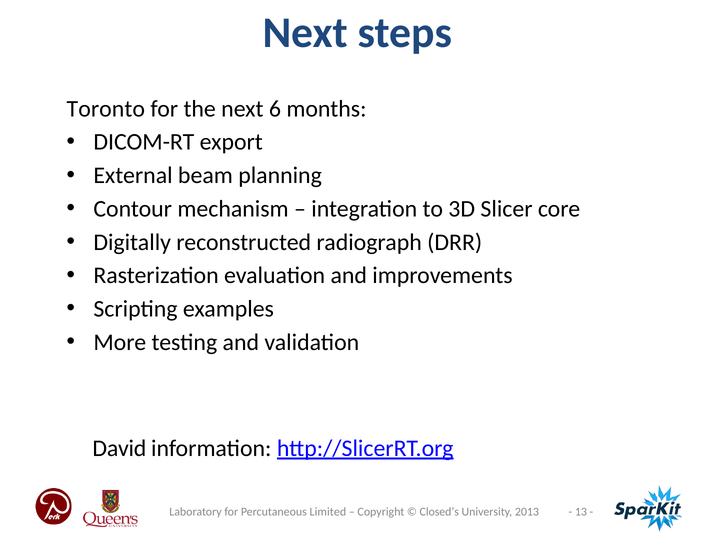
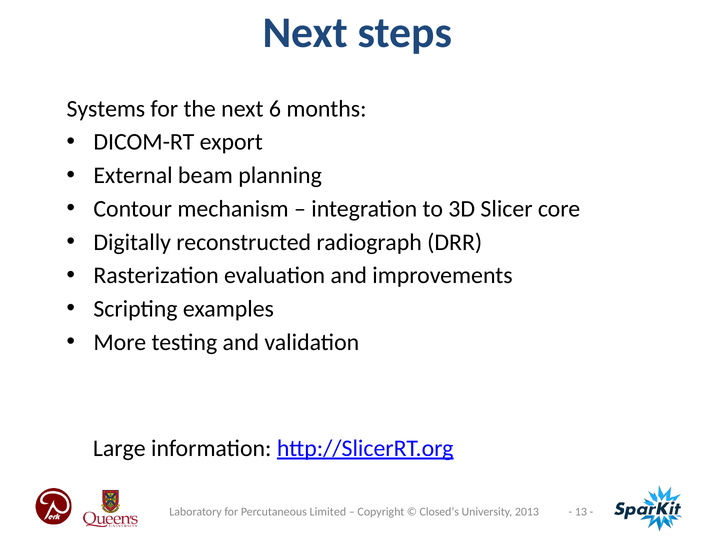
Toronto: Toronto -> Systems
David: David -> Large
